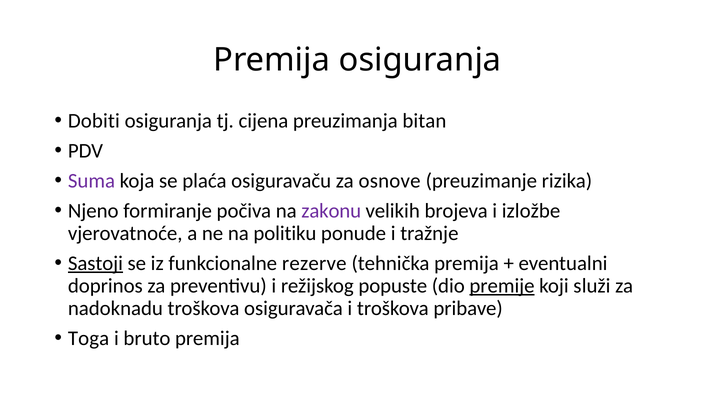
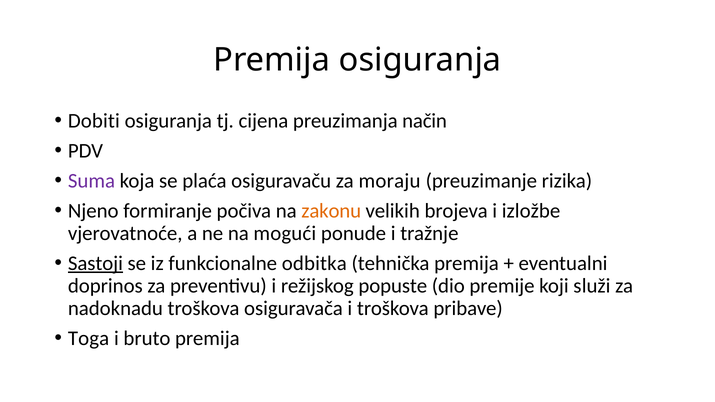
bitan: bitan -> način
osnove: osnove -> moraju
zakonu colour: purple -> orange
politiku: politiku -> mogući
rezerve: rezerve -> odbitka
premije underline: present -> none
